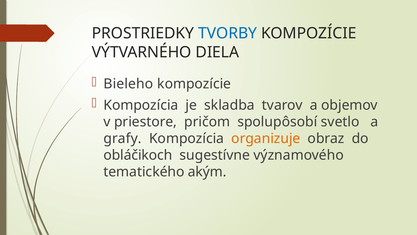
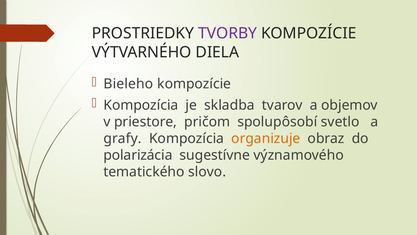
TVORBY colour: blue -> purple
obláčikoch: obláčikoch -> polarizácia
akým: akým -> slovo
